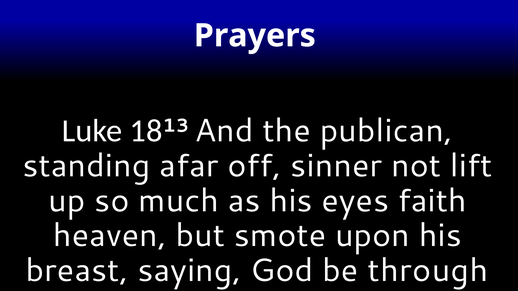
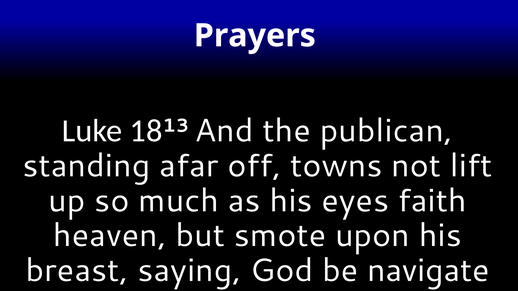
off sinner: sinner -> towns
through: through -> navigate
